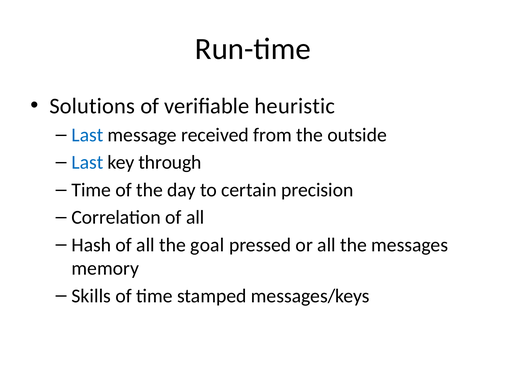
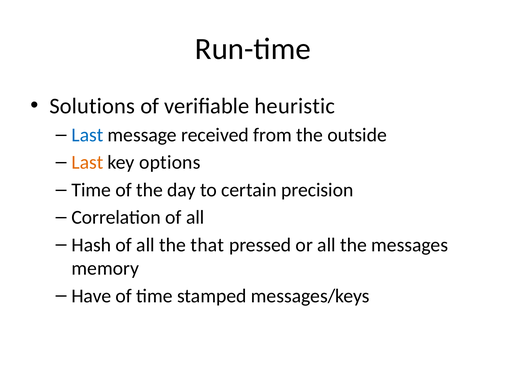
Last at (87, 163) colour: blue -> orange
through: through -> options
goal: goal -> that
Skills: Skills -> Have
